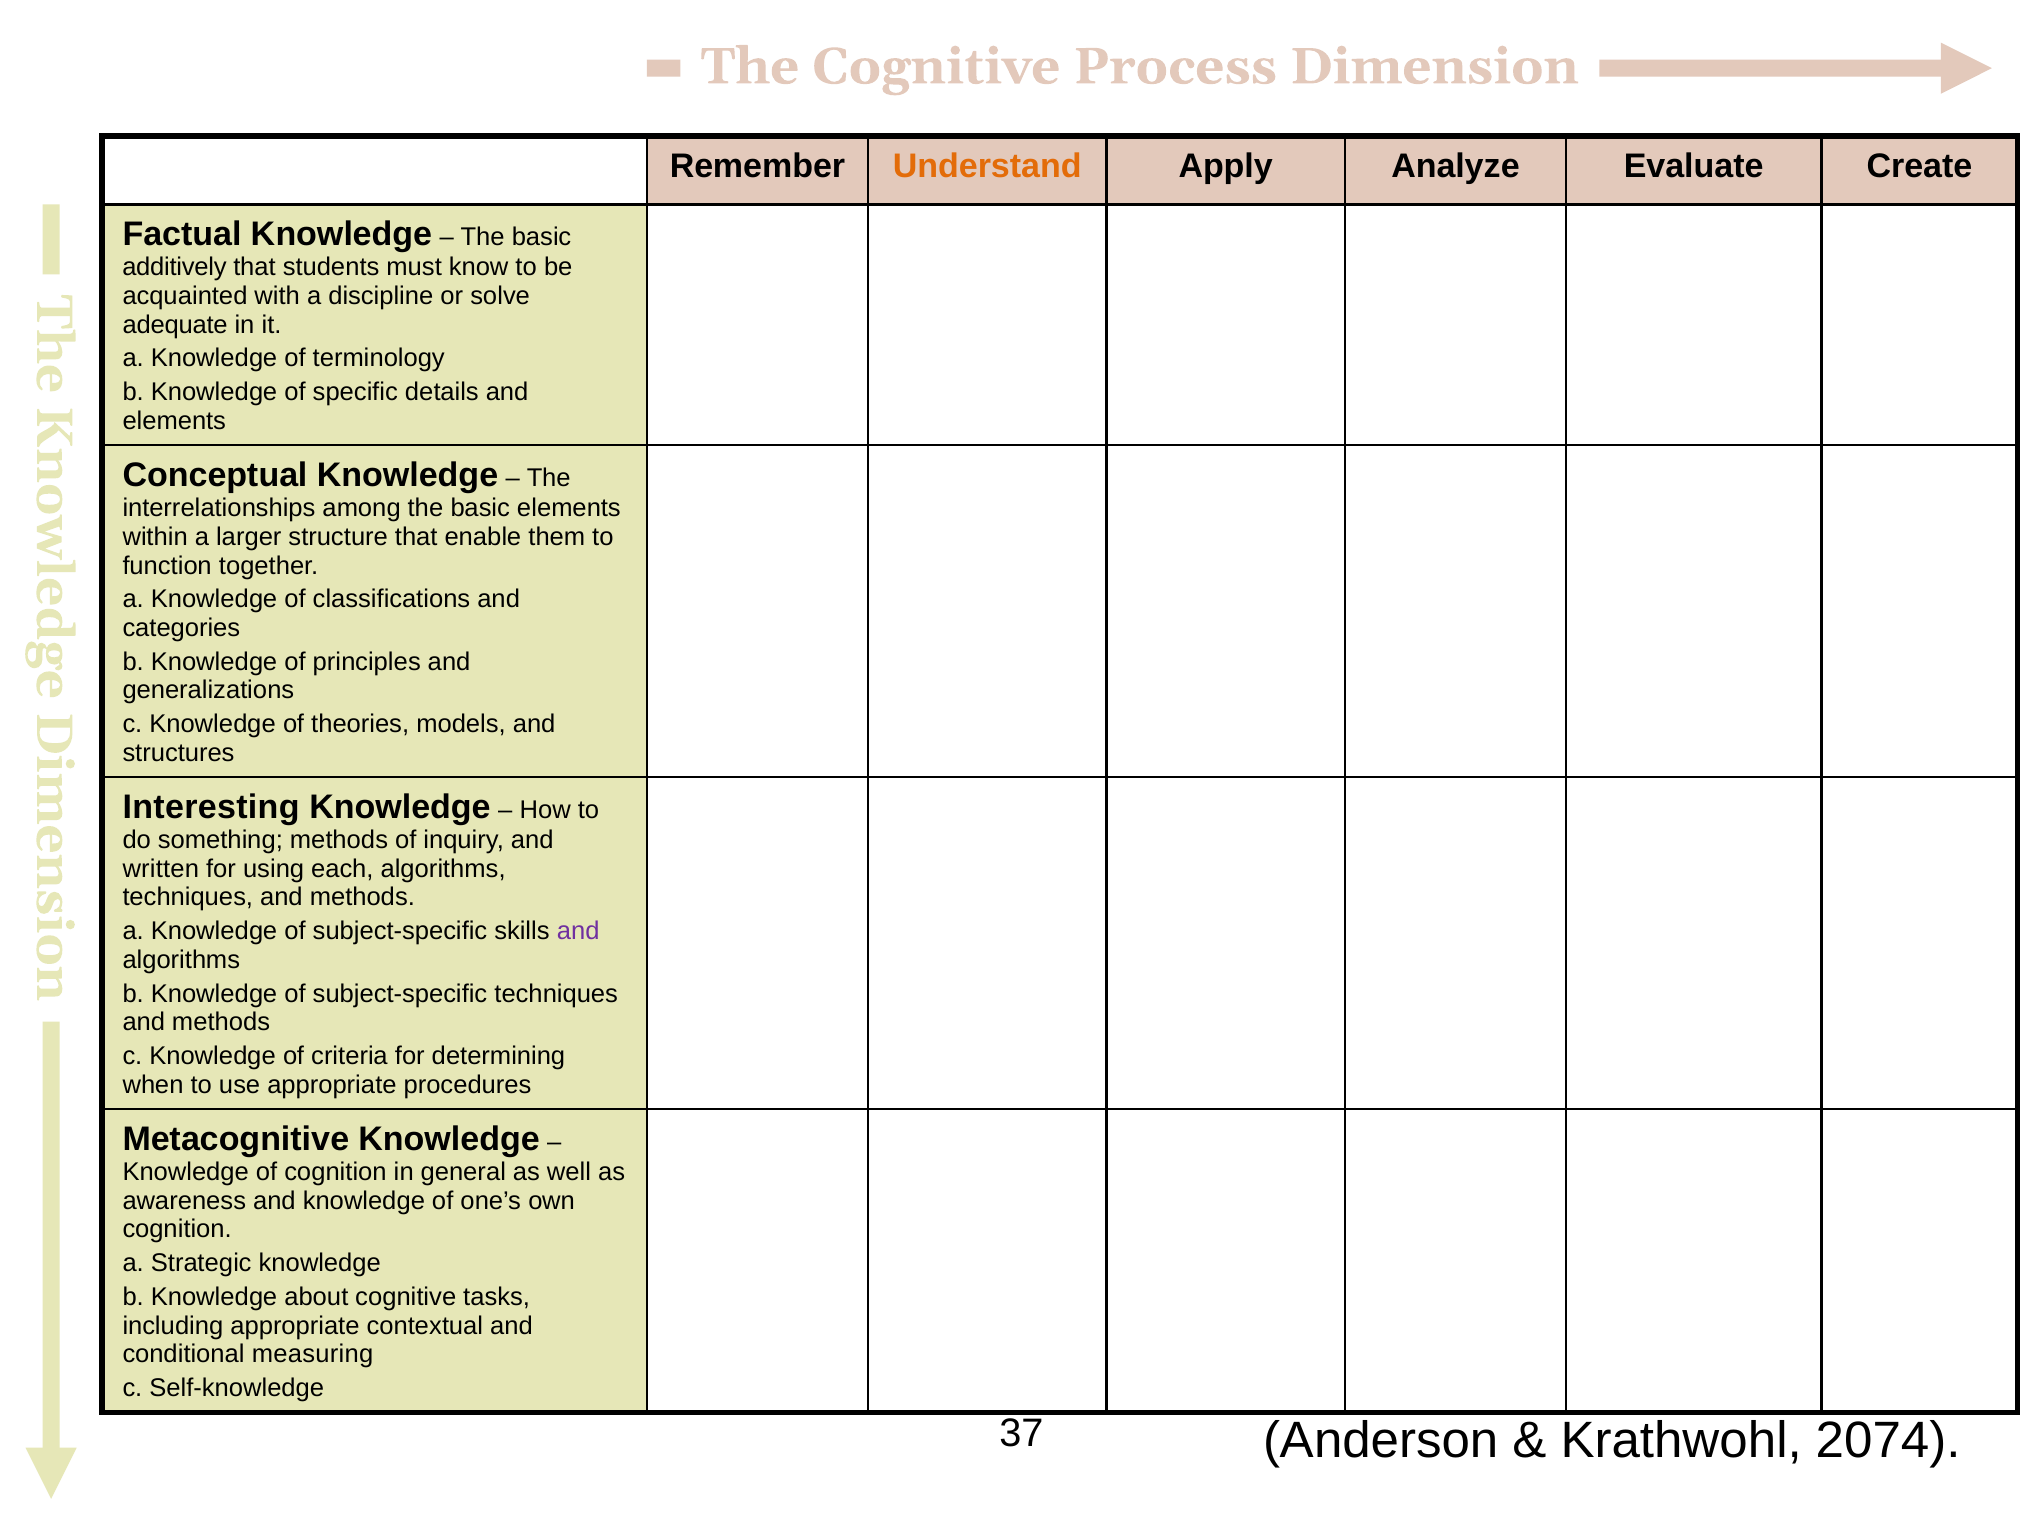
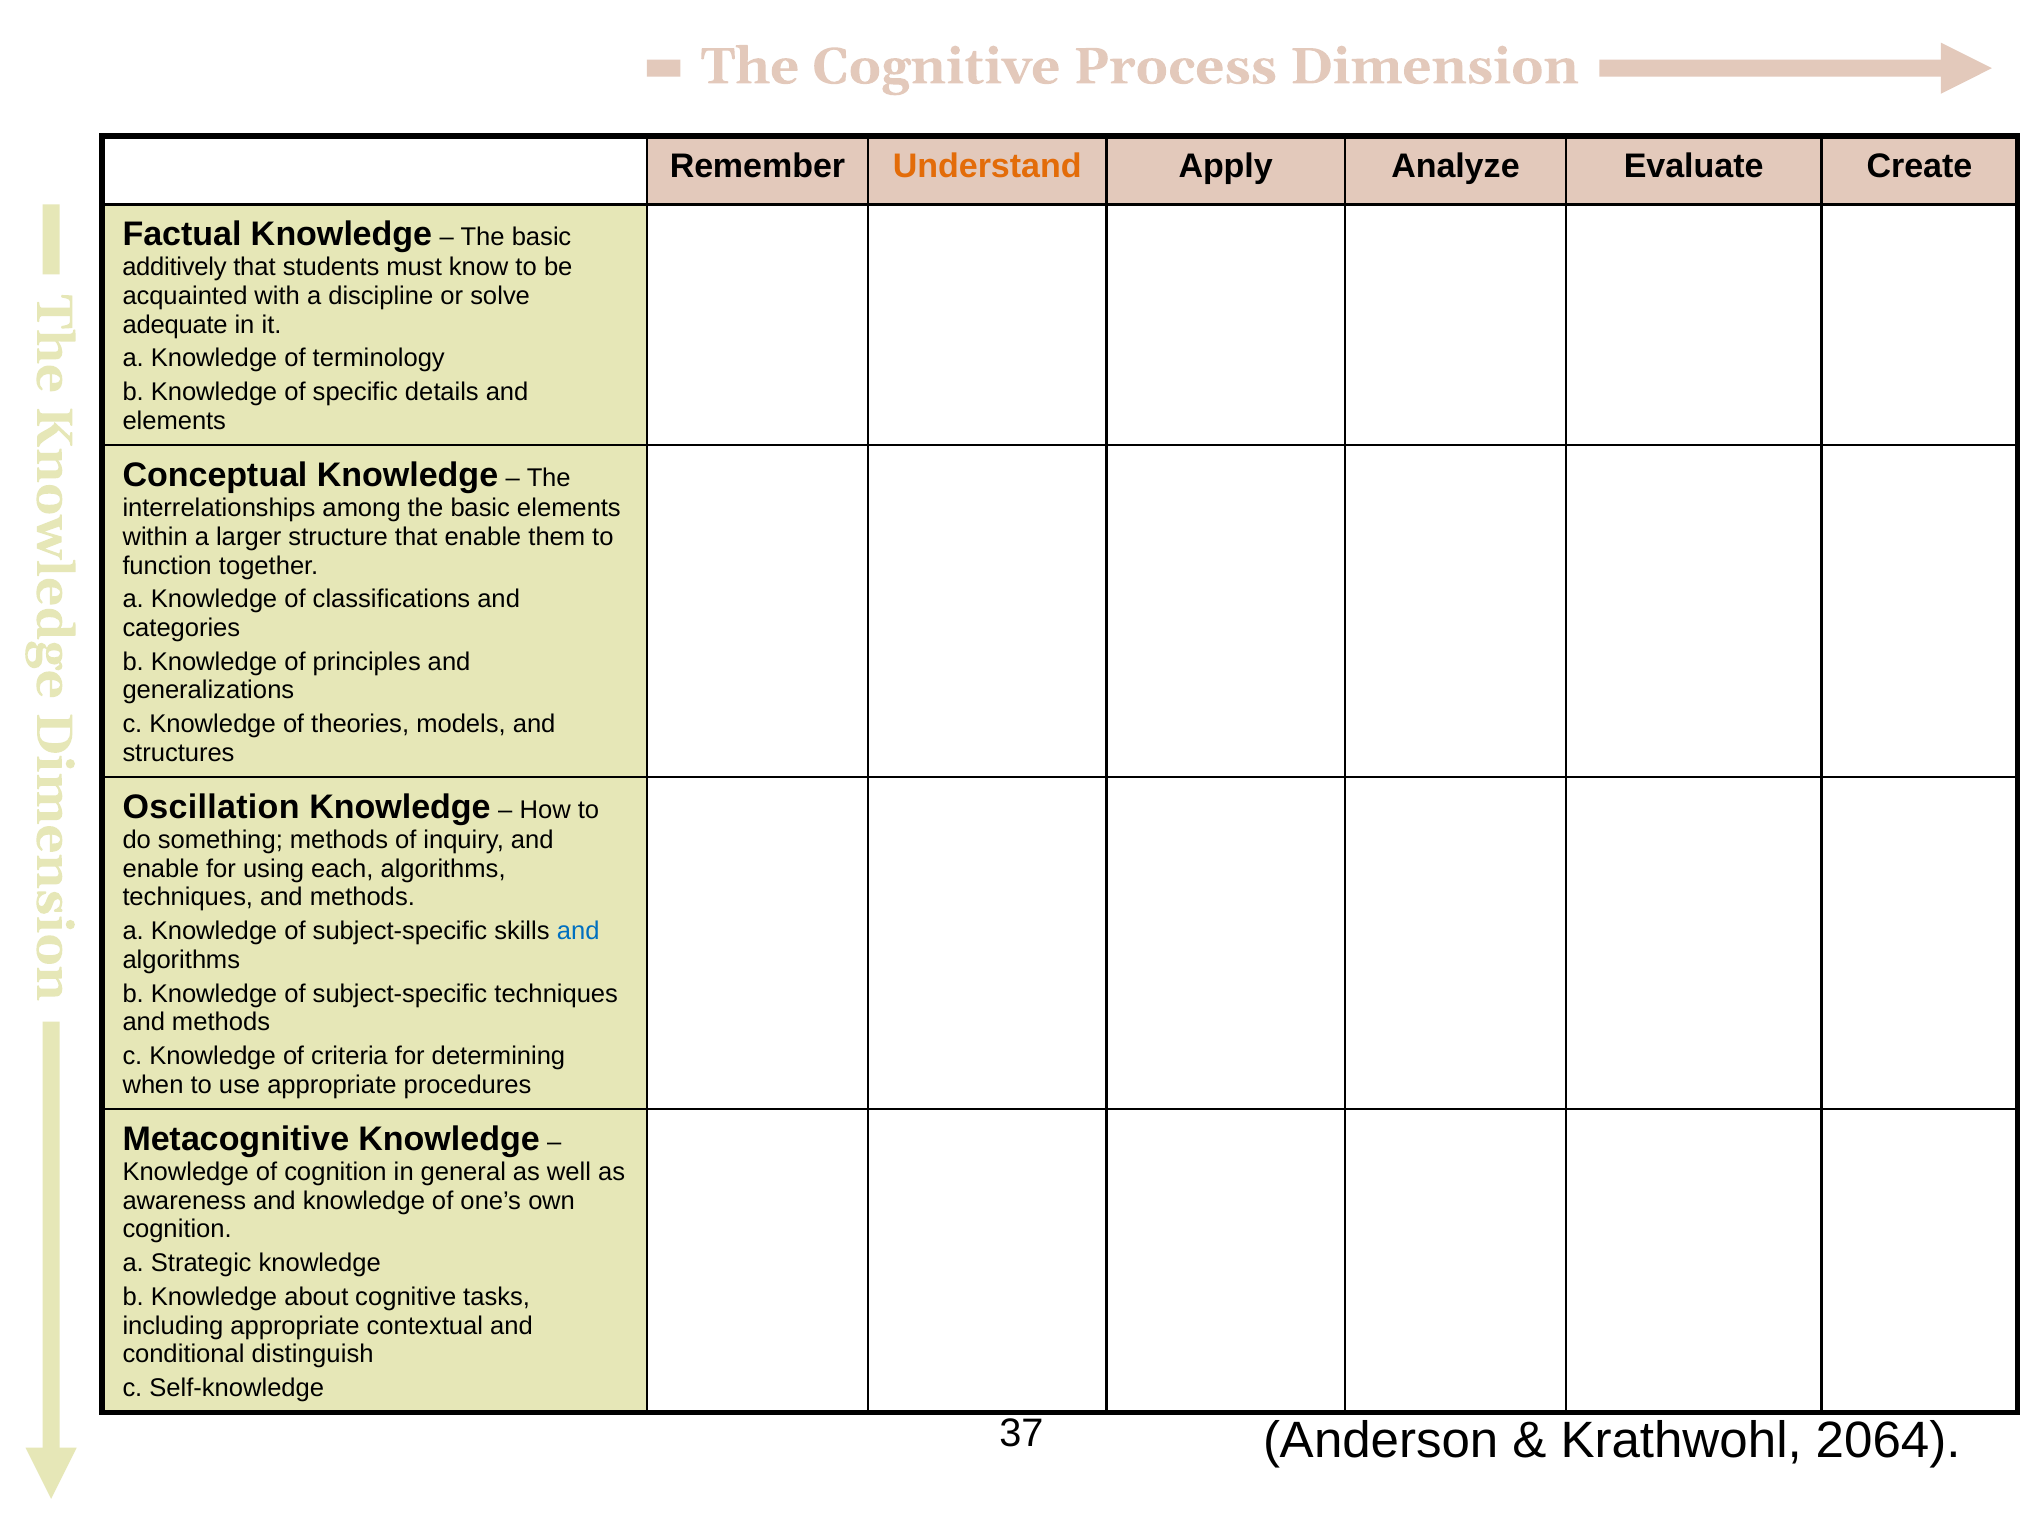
Interesting: Interesting -> Oscillation
written at (161, 868): written -> enable
and at (578, 931) colour: purple -> blue
measuring: measuring -> distinguish
2074: 2074 -> 2064
